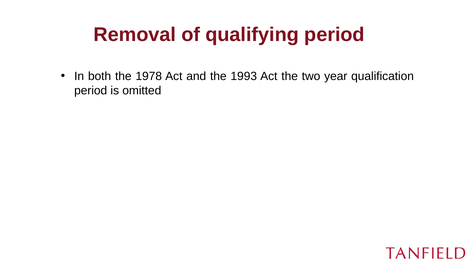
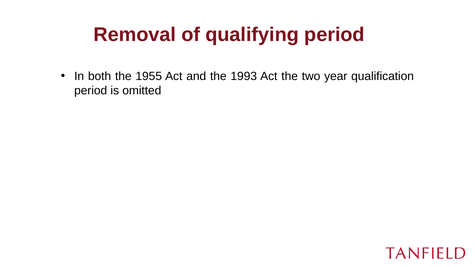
1978: 1978 -> 1955
